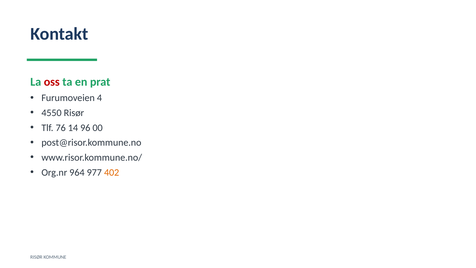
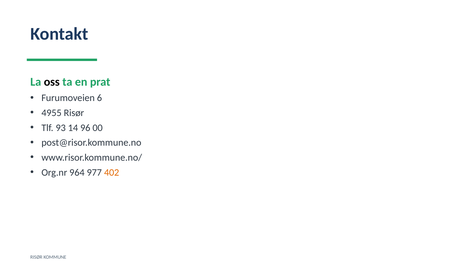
oss colour: red -> black
4: 4 -> 6
4550: 4550 -> 4955
76: 76 -> 93
